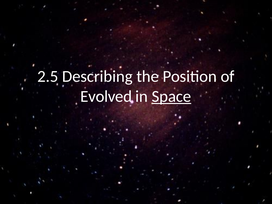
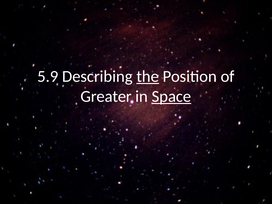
2.5: 2.5 -> 5.9
the underline: none -> present
Evolved: Evolved -> Greater
